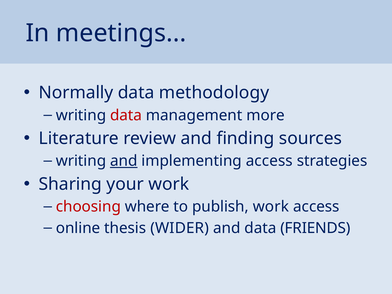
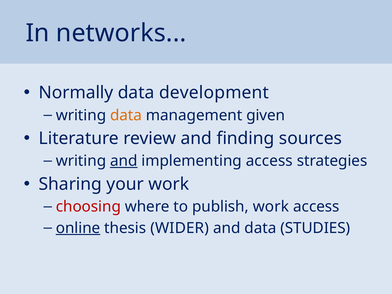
meetings: meetings -> networks
methodology: methodology -> development
data at (126, 115) colour: red -> orange
more: more -> given
online underline: none -> present
FRIENDS: FRIENDS -> STUDIES
